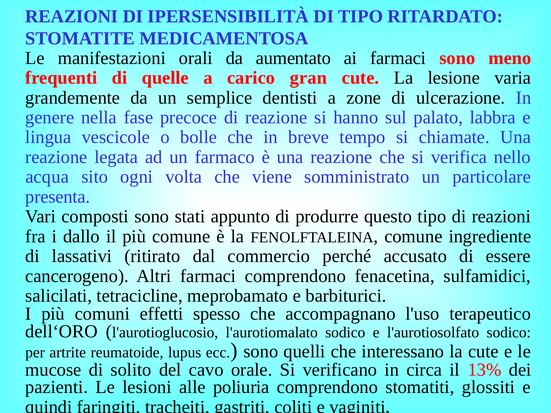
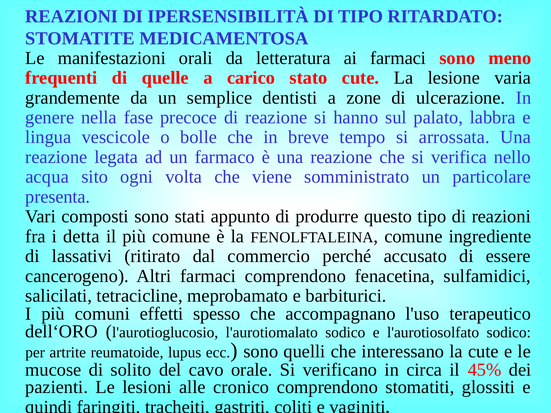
aumentato: aumentato -> letteratura
gran: gran -> stato
chiamate: chiamate -> arrossata
dallo: dallo -> detta
13%: 13% -> 45%
poliuria: poliuria -> cronico
